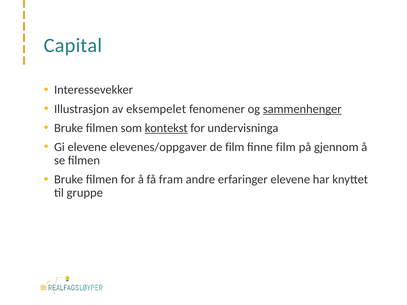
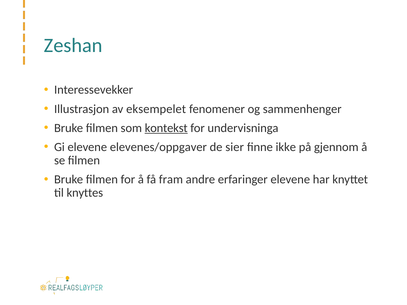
Capital: Capital -> Zeshan
sammenhenger underline: present -> none
de film: film -> sier
finne film: film -> ikke
gruppe: gruppe -> knyttes
